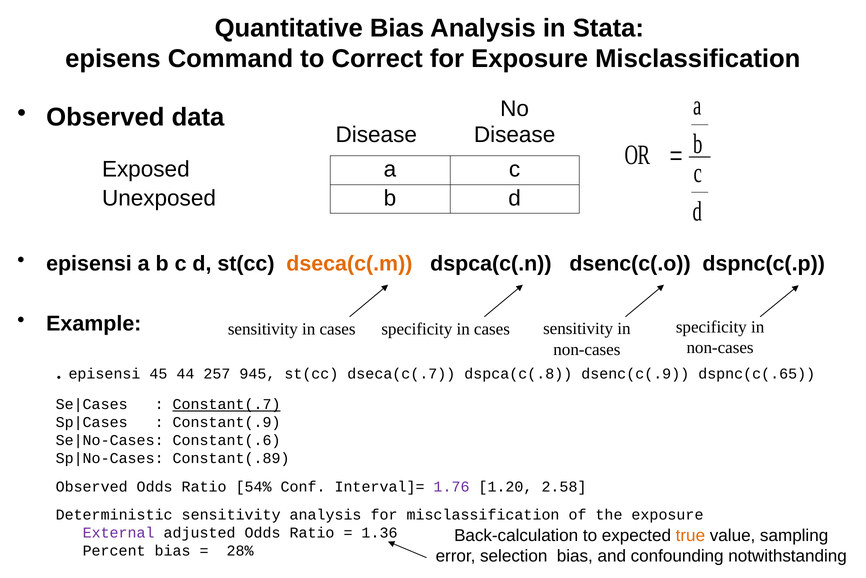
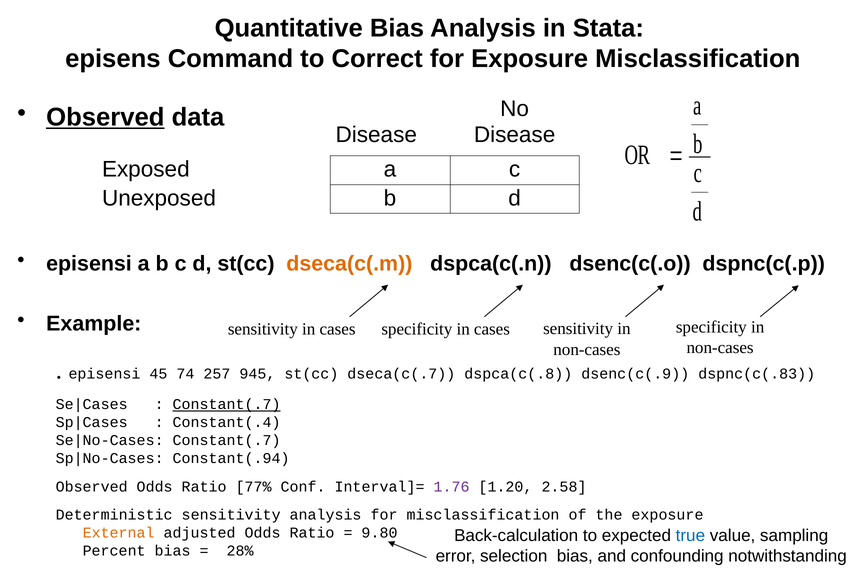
Observed at (105, 117) underline: none -> present
44: 44 -> 74
dspnc(c(.65: dspnc(c(.65 -> dspnc(c(.83
Constant(.9: Constant(.9 -> Constant(.4
Constant(.6 at (227, 440): Constant(.6 -> Constant(.7
Constant(.89: Constant(.89 -> Constant(.94
54%: 54% -> 77%
External colour: purple -> orange
1.36: 1.36 -> 9.80
true colour: orange -> blue
